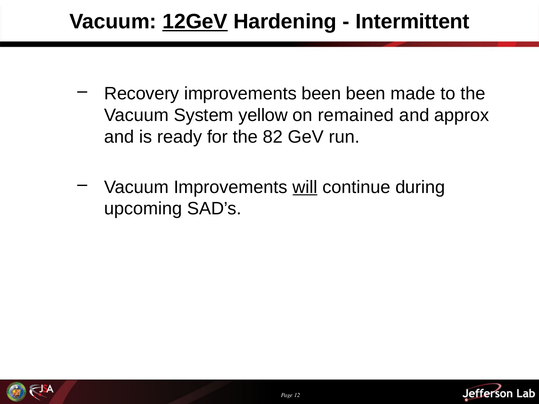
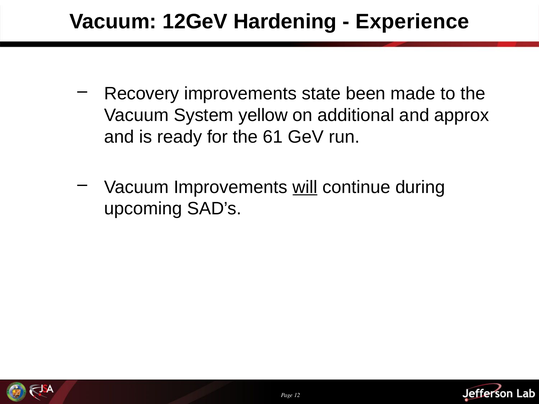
12GeV underline: present -> none
Intermittent: Intermittent -> Experience
improvements been: been -> state
remained: remained -> additional
82: 82 -> 61
